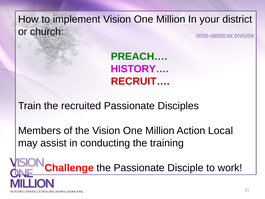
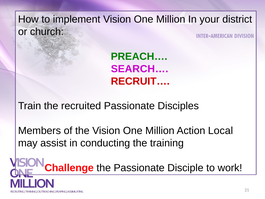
HISTORY…: HISTORY… -> SEARCH…
